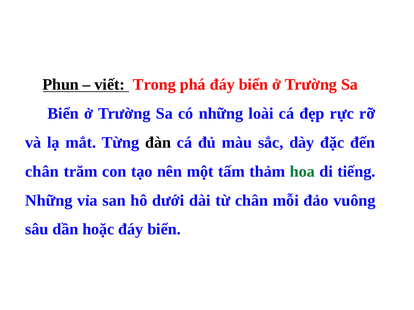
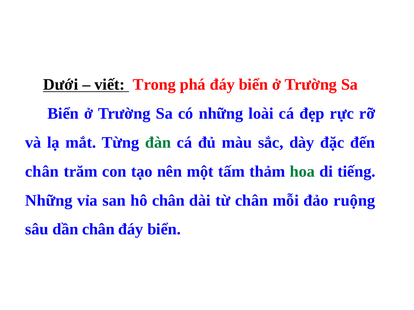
Phun: Phun -> Dưới
đàn colour: black -> green
hô dưới: dưới -> chân
vuông: vuông -> ruộng
dần hoặc: hoặc -> chân
